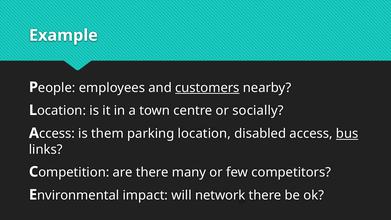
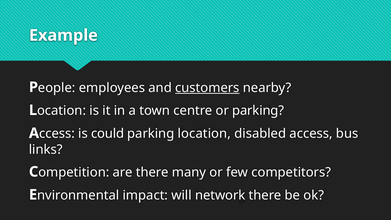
or socially: socially -> parking
them: them -> could
bus underline: present -> none
